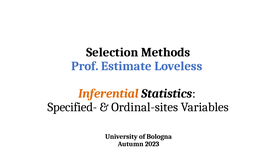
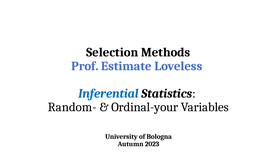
Inferential colour: orange -> blue
Specified-: Specified- -> Random-
Ordinal-sites: Ordinal-sites -> Ordinal-your
